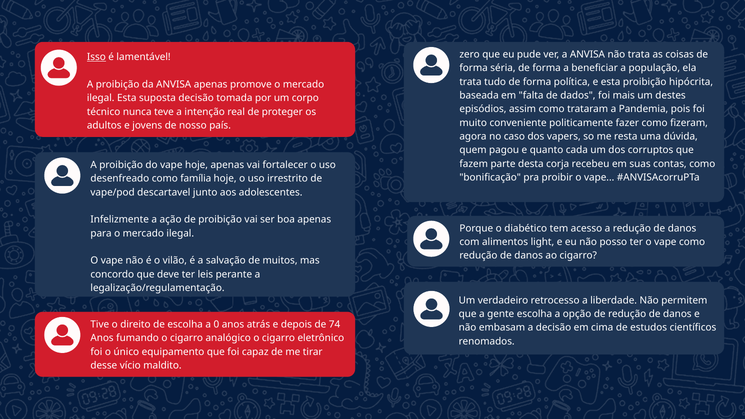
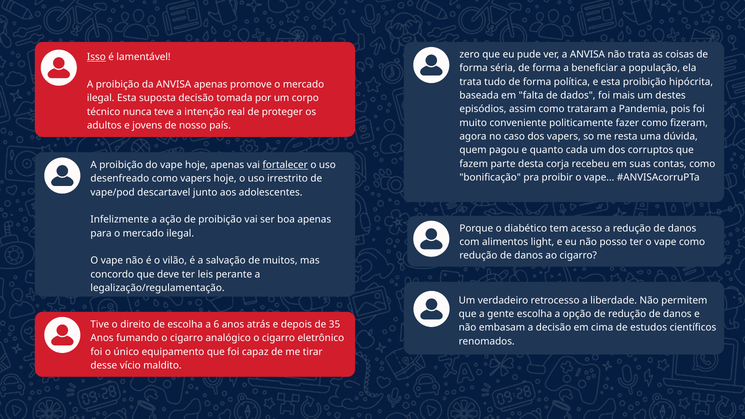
fortalecer underline: none -> present
como família: família -> vapers
0: 0 -> 6
74: 74 -> 35
